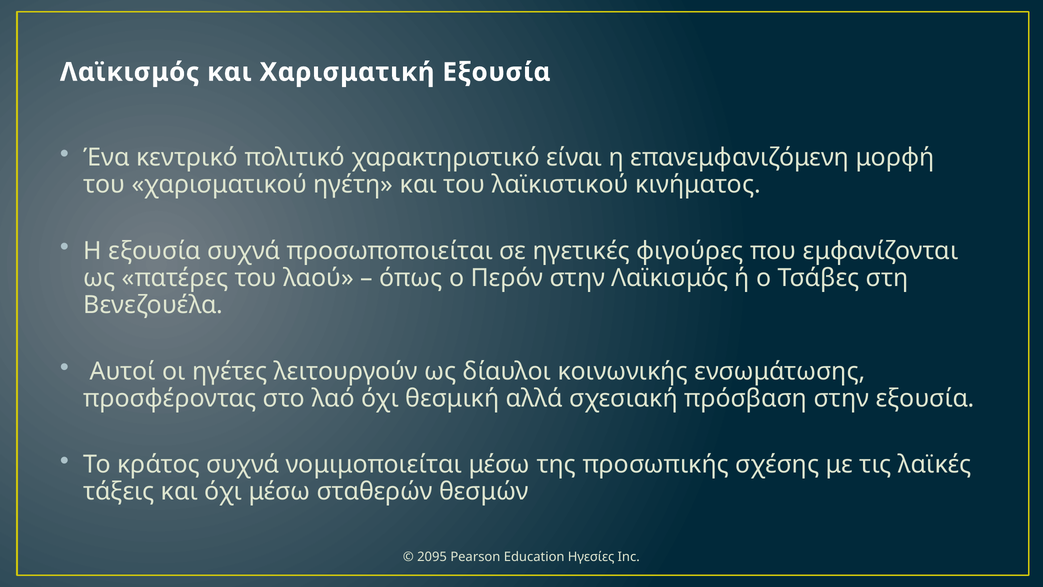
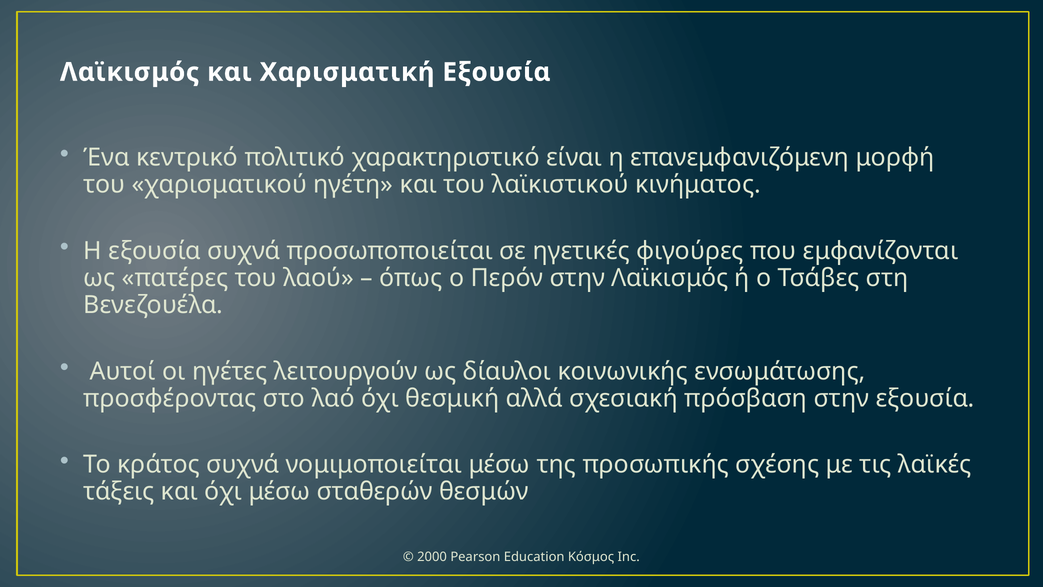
2095: 2095 -> 2000
Ηγεσίες: Ηγεσίες -> Κόσμος
